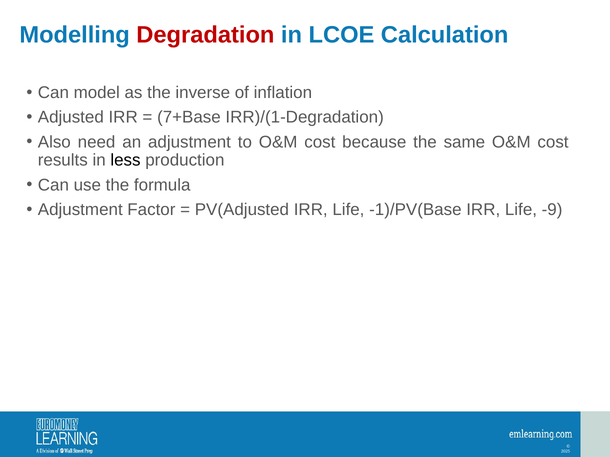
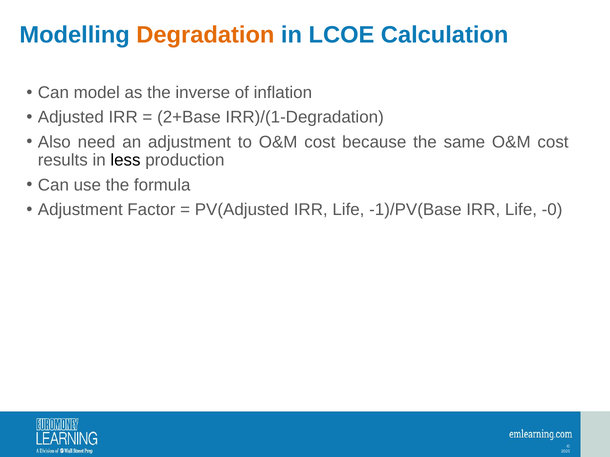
Degradation colour: red -> orange
7+Base: 7+Base -> 2+Base
-9: -9 -> -0
